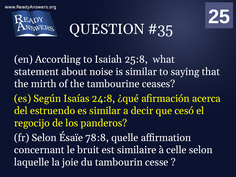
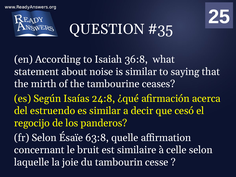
25:8: 25:8 -> 36:8
78:8: 78:8 -> 63:8
